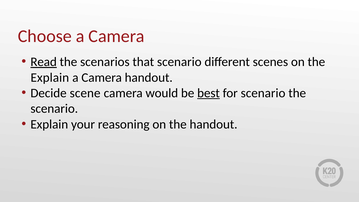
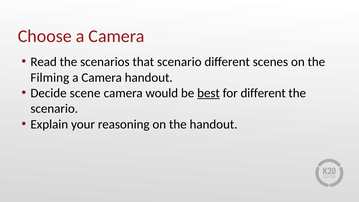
Read underline: present -> none
Explain at (50, 78): Explain -> Filming
for scenario: scenario -> different
